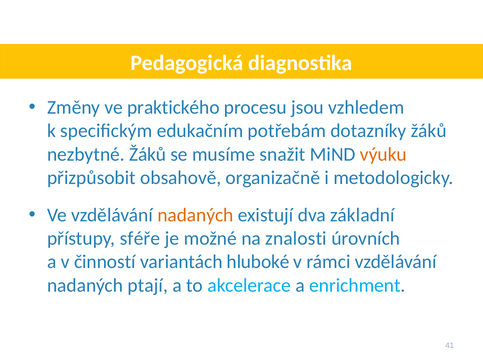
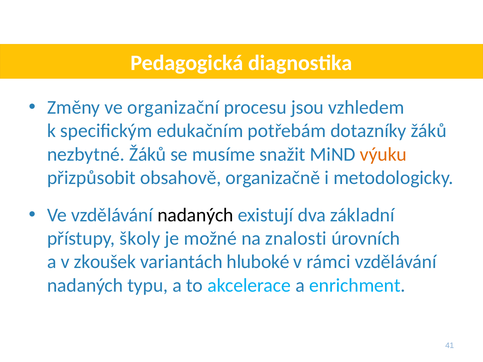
praktického: praktického -> organizační
nadaných at (195, 215) colour: orange -> black
sféře: sféře -> školy
činností: činností -> zkoušek
ptají: ptají -> typu
